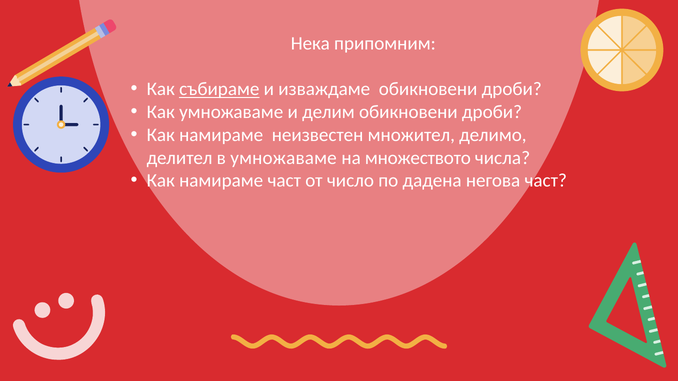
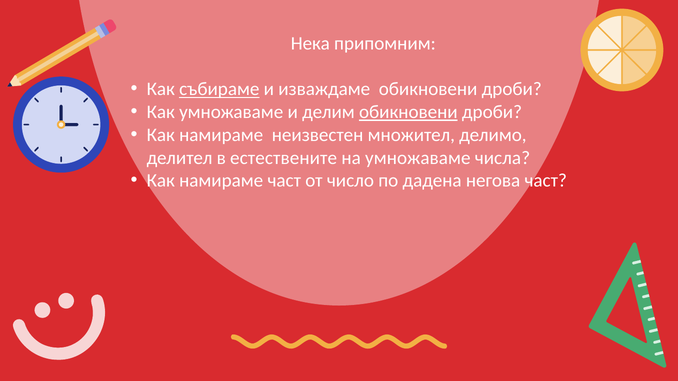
обикновени at (408, 112) underline: none -> present
в умножаваме: умножаваме -> естествените
на множеството: множеството -> умножаваме
